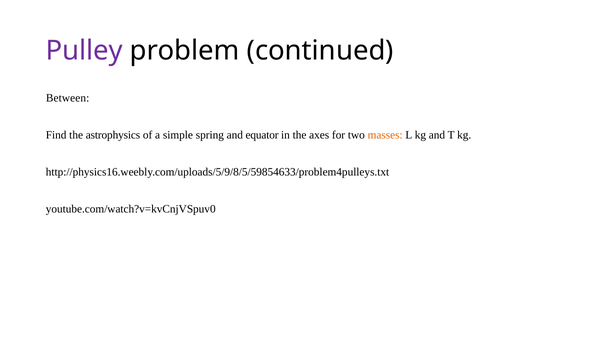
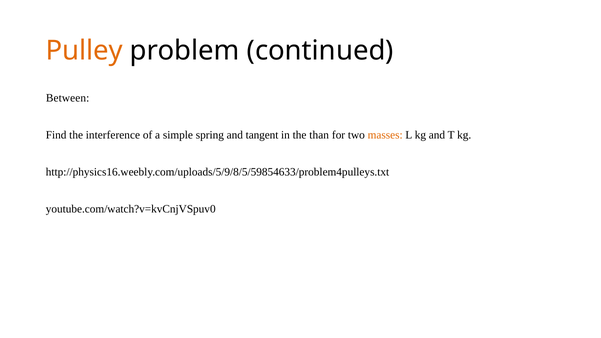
Pulley colour: purple -> orange
astrophysics: astrophysics -> interference
equator: equator -> tangent
axes: axes -> than
